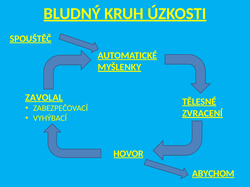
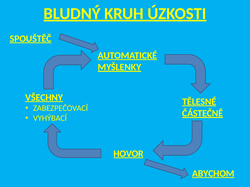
ZAVOLAL: ZAVOLAL -> VŠECHNY
ZVRACENÍ: ZVRACENÍ -> ČÁSTEČNĚ
